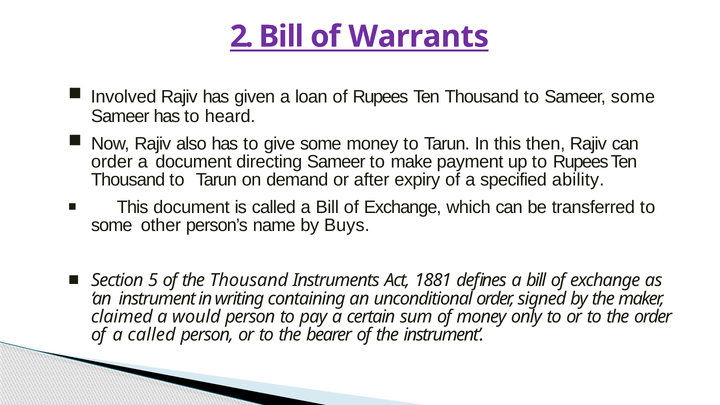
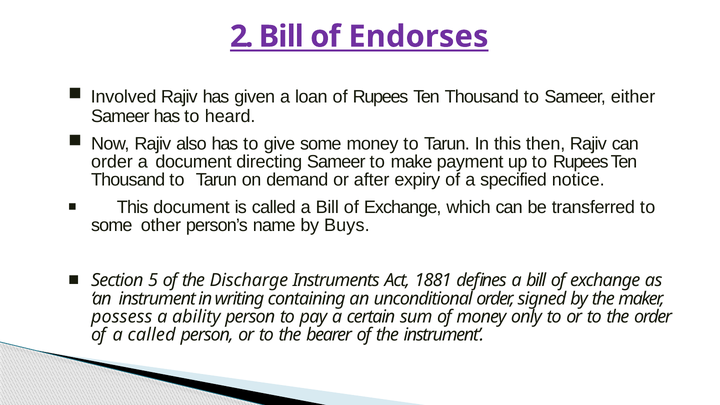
Warrants: Warrants -> Endorses
Sameer some: some -> either
ability: ability -> notice
the Thousand: Thousand -> Discharge
claimed: claimed -> possess
would: would -> ability
